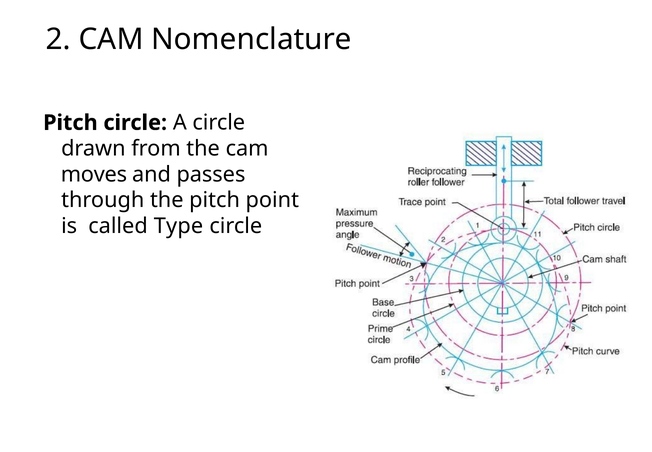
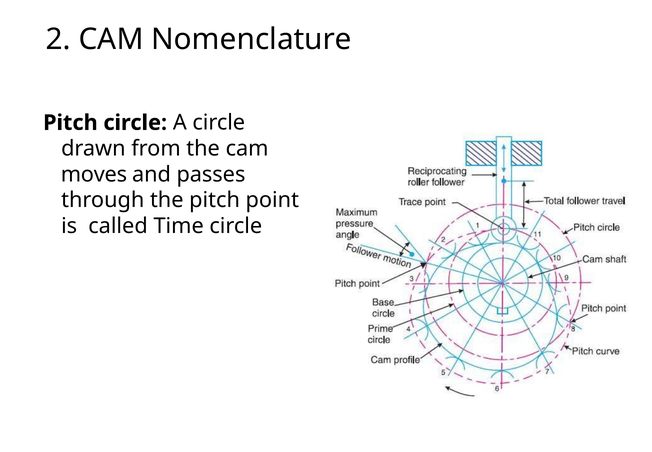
Type: Type -> Time
